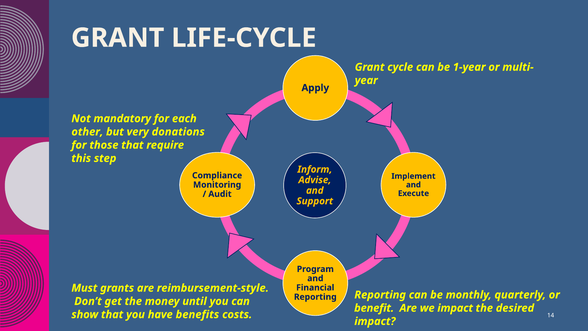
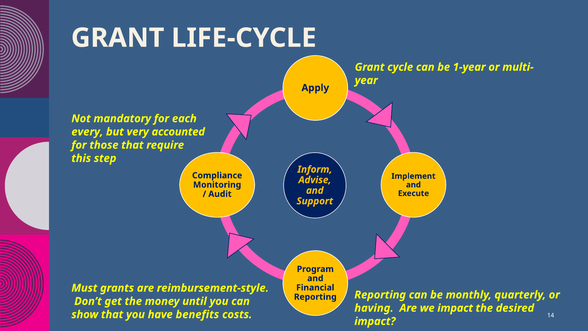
other: other -> every
donations: donations -> accounted
benefit: benefit -> having
